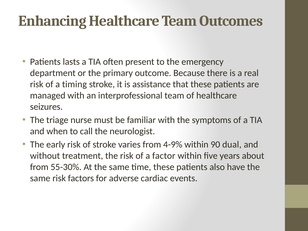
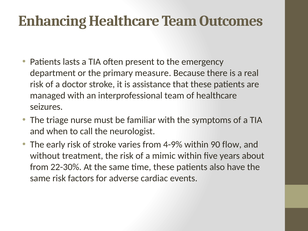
outcome: outcome -> measure
timing: timing -> doctor
dual: dual -> flow
factor: factor -> mimic
55-30%: 55-30% -> 22-30%
